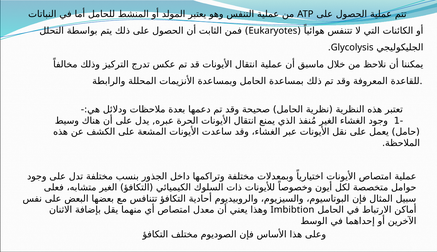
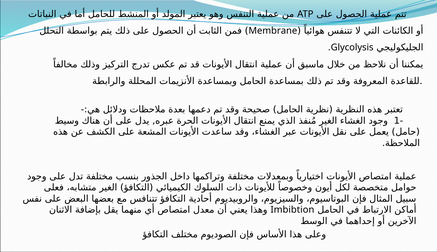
Eukaryotes: Eukaryotes -> Membrane
